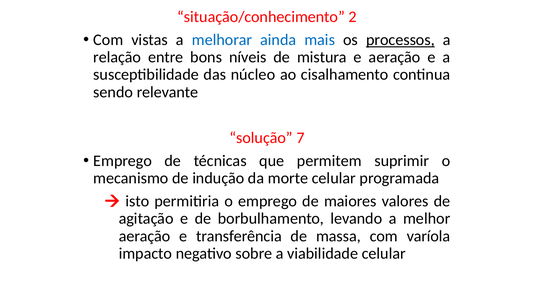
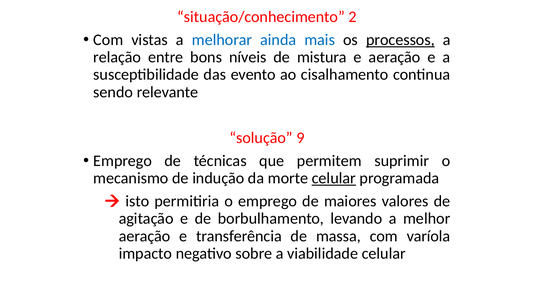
núcleo: núcleo -> evento
7: 7 -> 9
celular at (334, 179) underline: none -> present
